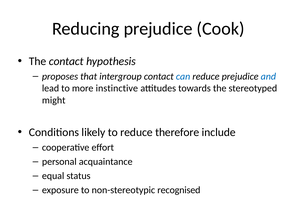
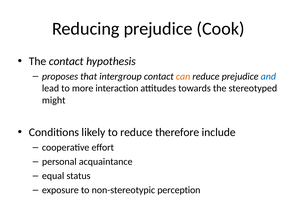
can colour: blue -> orange
instinctive: instinctive -> interaction
recognised: recognised -> perception
